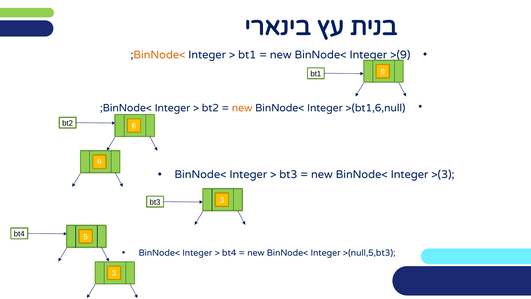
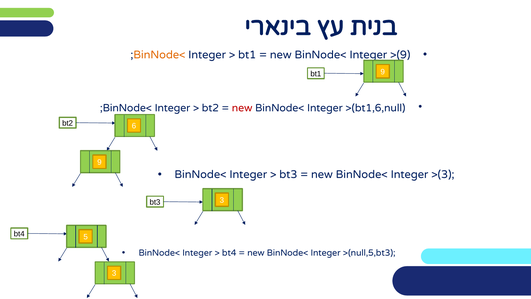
new at (242, 108) colour: orange -> red
